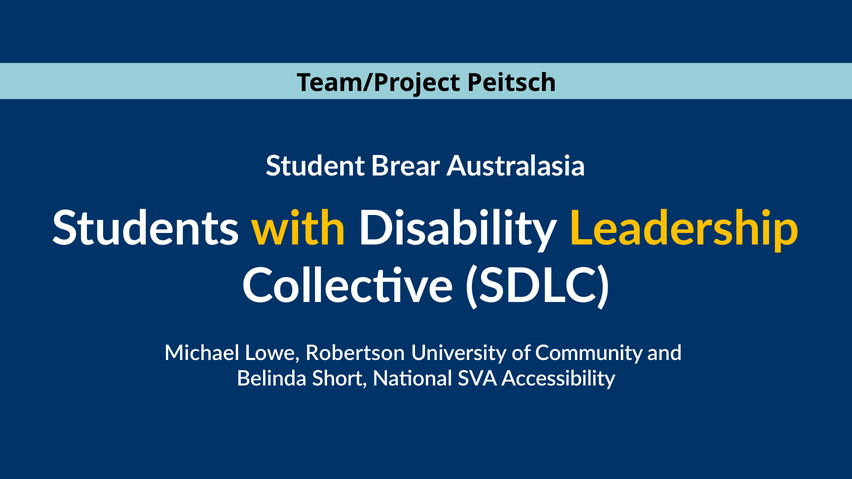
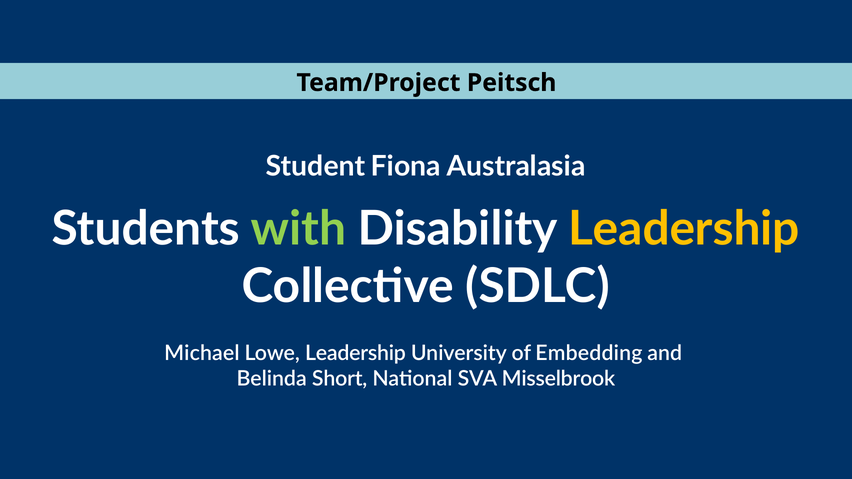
Brear: Brear -> Fiona
with colour: yellow -> light green
Lowe Robertson: Robertson -> Leadership
Community: Community -> Embedding
Accessibility: Accessibility -> Misselbrook
